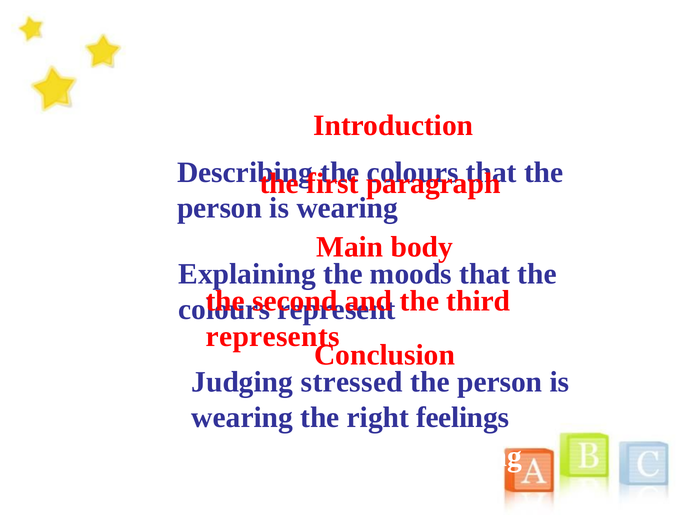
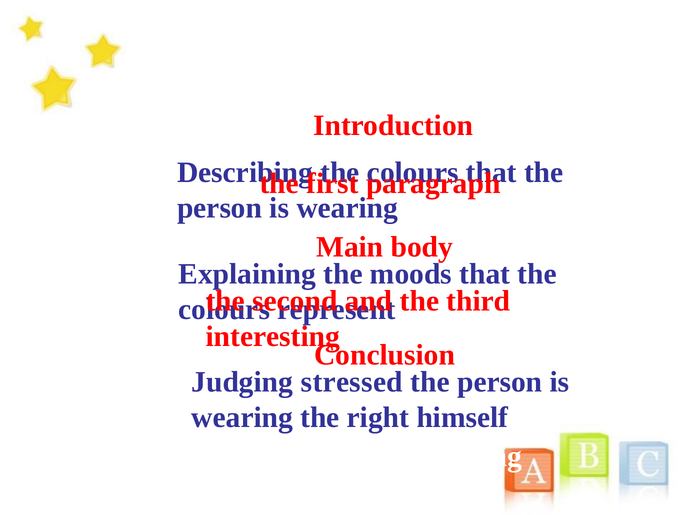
represents at (273, 336): represents -> interesting
feelings: feelings -> himself
